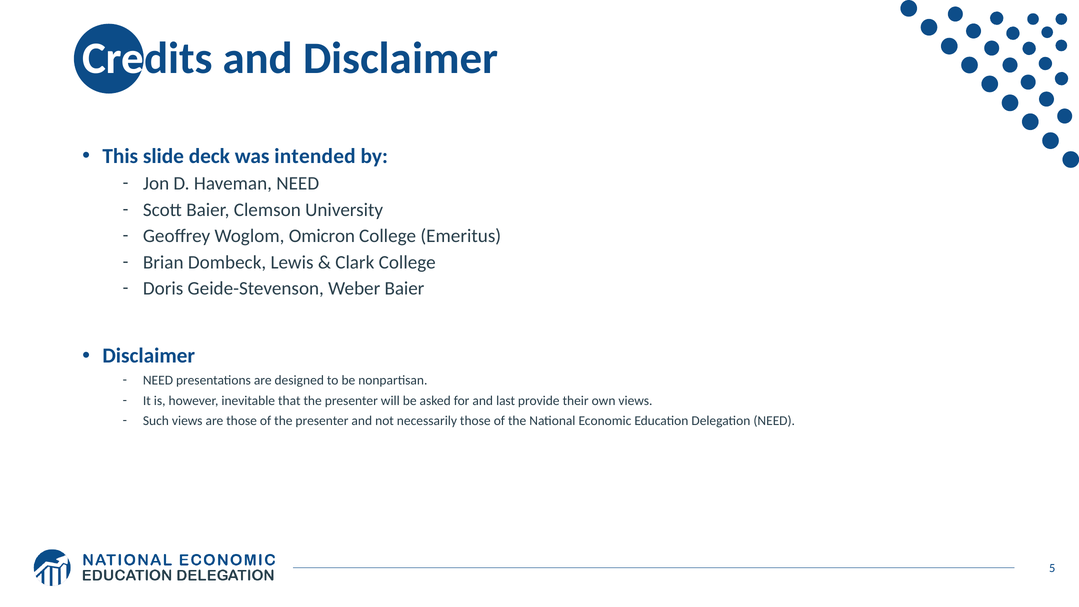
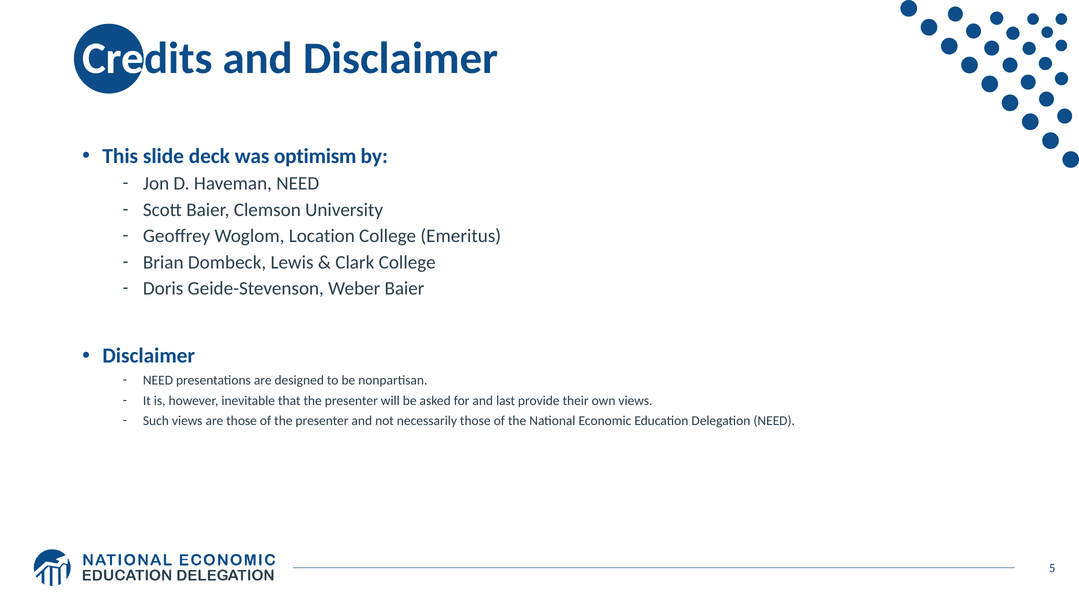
intended: intended -> optimism
Omicron: Omicron -> Location
